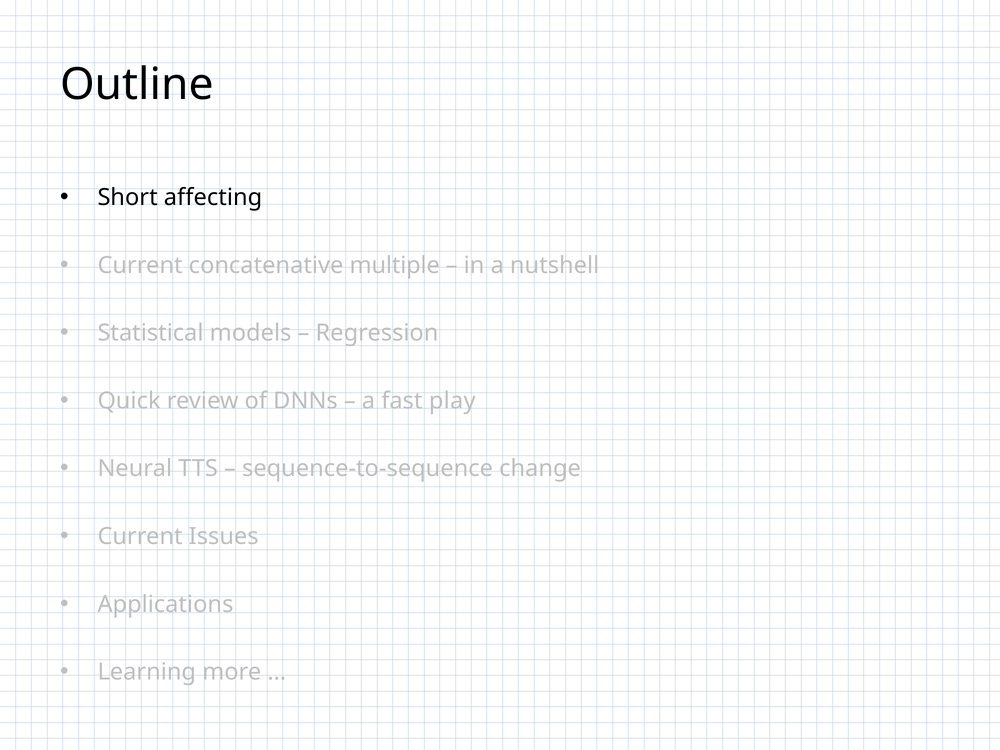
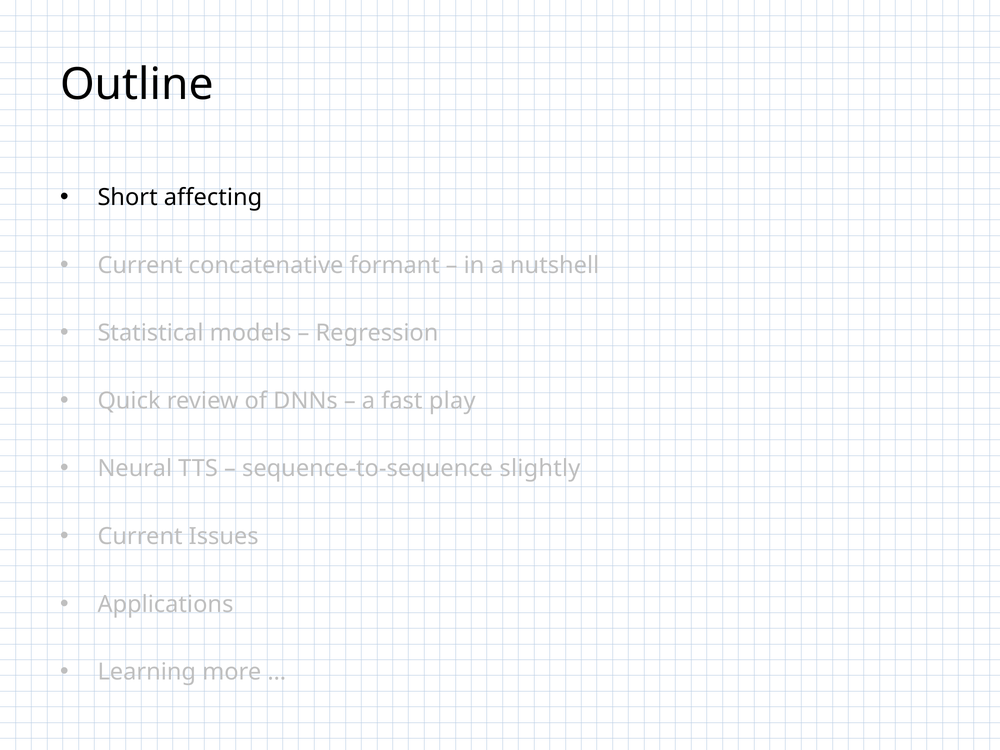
multiple: multiple -> formant
change: change -> slightly
